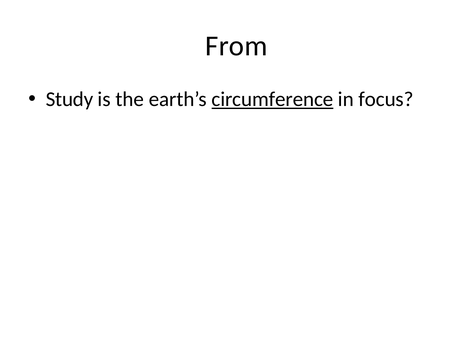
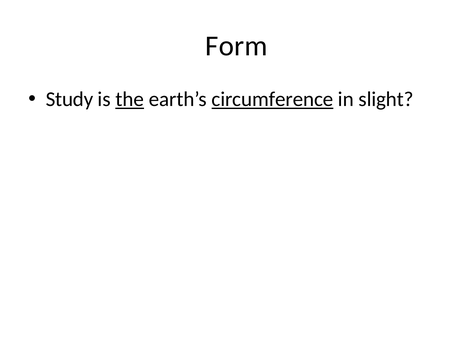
From: From -> Form
the underline: none -> present
focus: focus -> slight
